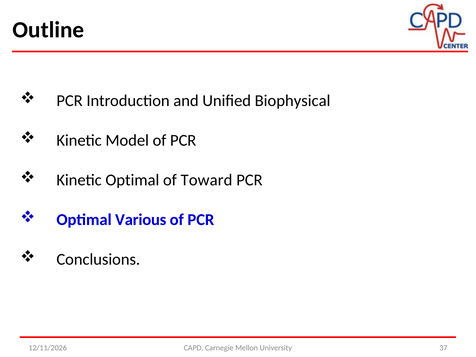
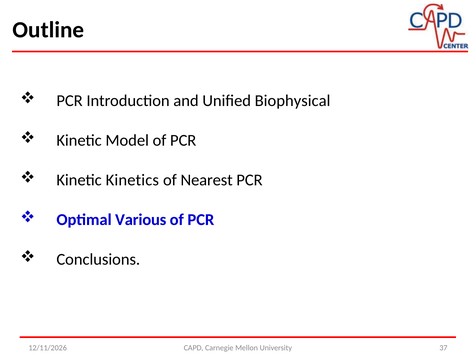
Kinetic Optimal: Optimal -> Kinetics
Toward: Toward -> Nearest
